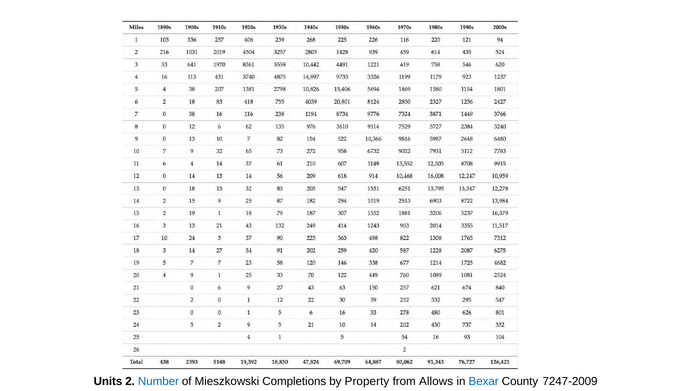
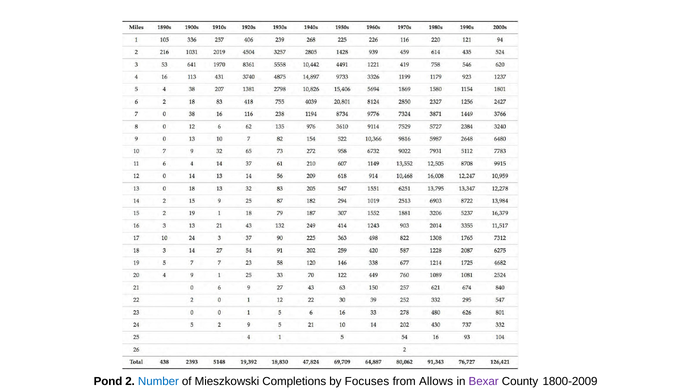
Units: Units -> Pond
Property: Property -> Focuses
Bexar colour: blue -> purple
7247-2009: 7247-2009 -> 1800-2009
